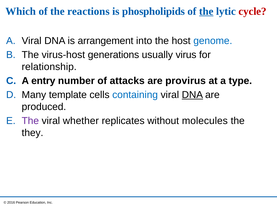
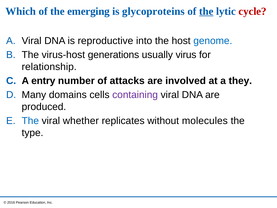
reactions: reactions -> emerging
phospholipids: phospholipids -> glycoproteins
arrangement: arrangement -> reproductive
provirus: provirus -> involved
type: type -> they
template: template -> domains
containing colour: blue -> purple
DNA at (192, 95) underline: present -> none
The at (30, 121) colour: purple -> blue
they: they -> type
